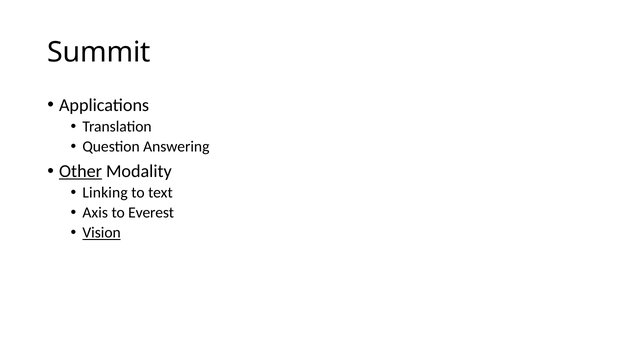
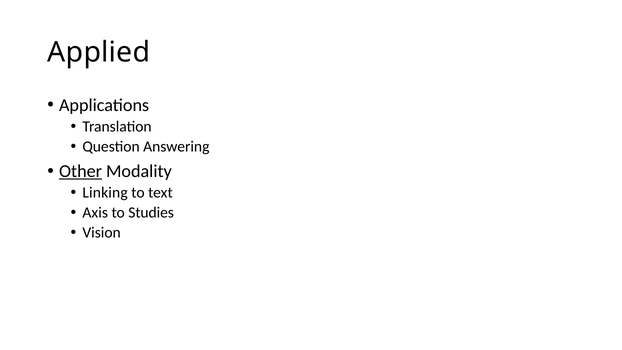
Summit: Summit -> Applied
Everest: Everest -> Studies
Vision underline: present -> none
